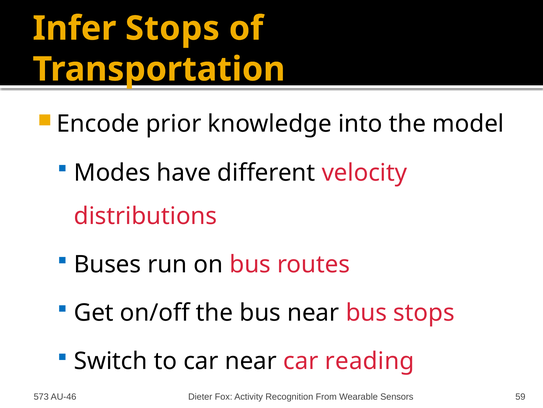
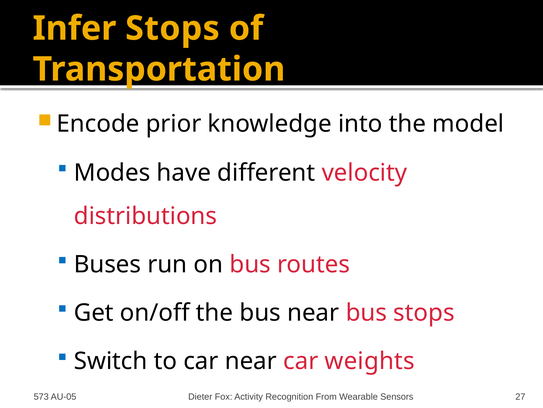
reading: reading -> weights
AU-46: AU-46 -> AU-05
59: 59 -> 27
